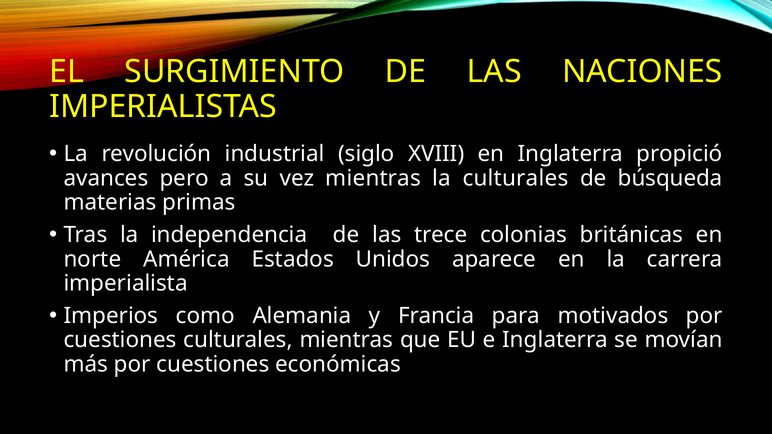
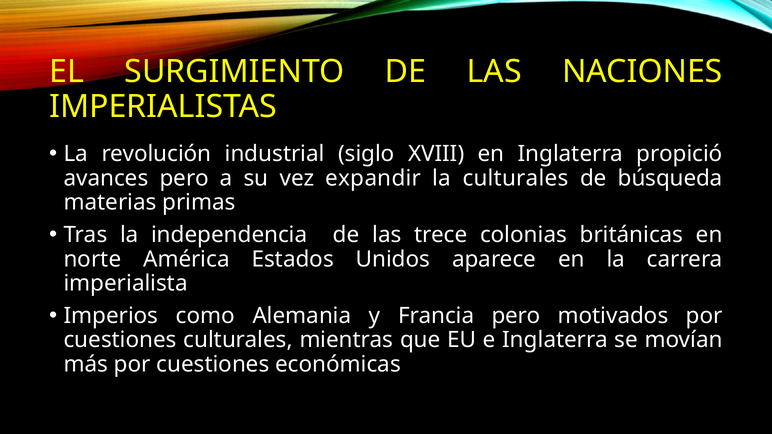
vez mientras: mientras -> expandir
Francia para: para -> pero
